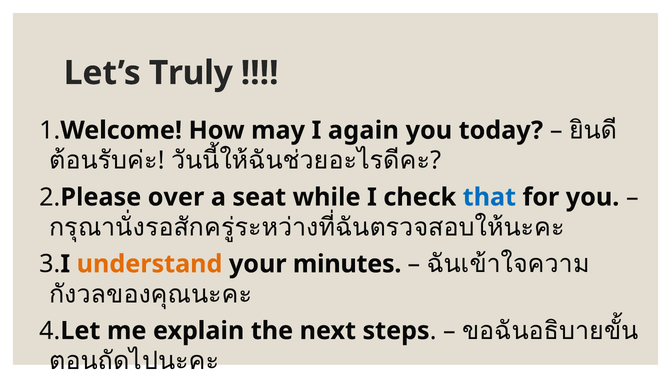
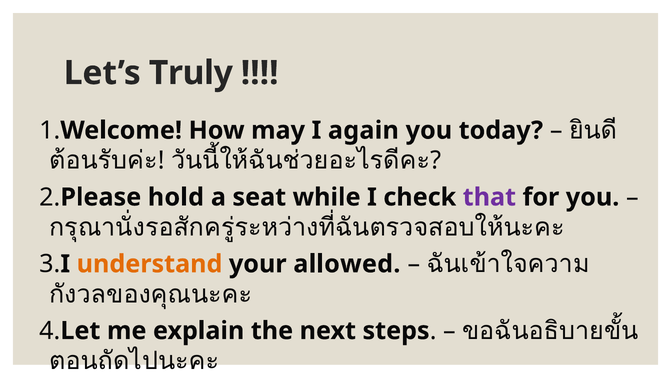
over: over -> hold
that at (489, 197) colour: blue -> purple
minutes: minutes -> allowed
